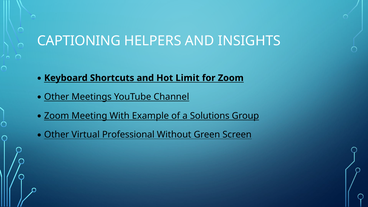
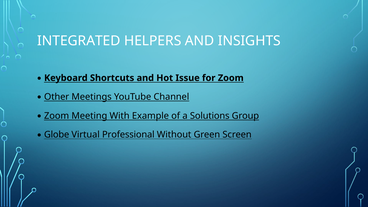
CAPTIONING: CAPTIONING -> INTEGRATED
Limit: Limit -> Issue
Other at (57, 135): Other -> Globe
